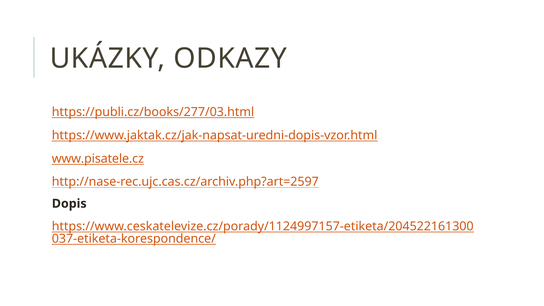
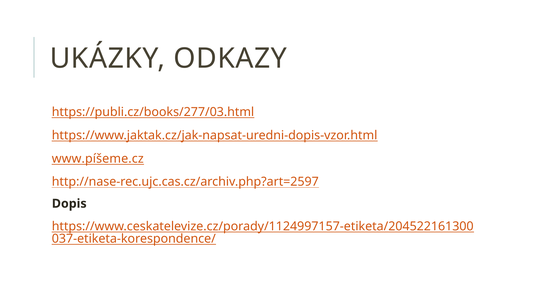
www.pisatele.cz: www.pisatele.cz -> www.píšeme.cz
